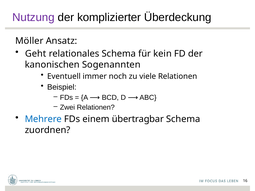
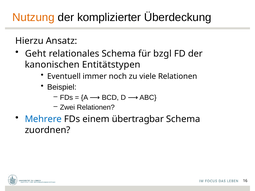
Nutzung colour: purple -> orange
Möller: Möller -> Hierzu
kein: kein -> bzgl
Sogenannten: Sogenannten -> Entitätstypen
